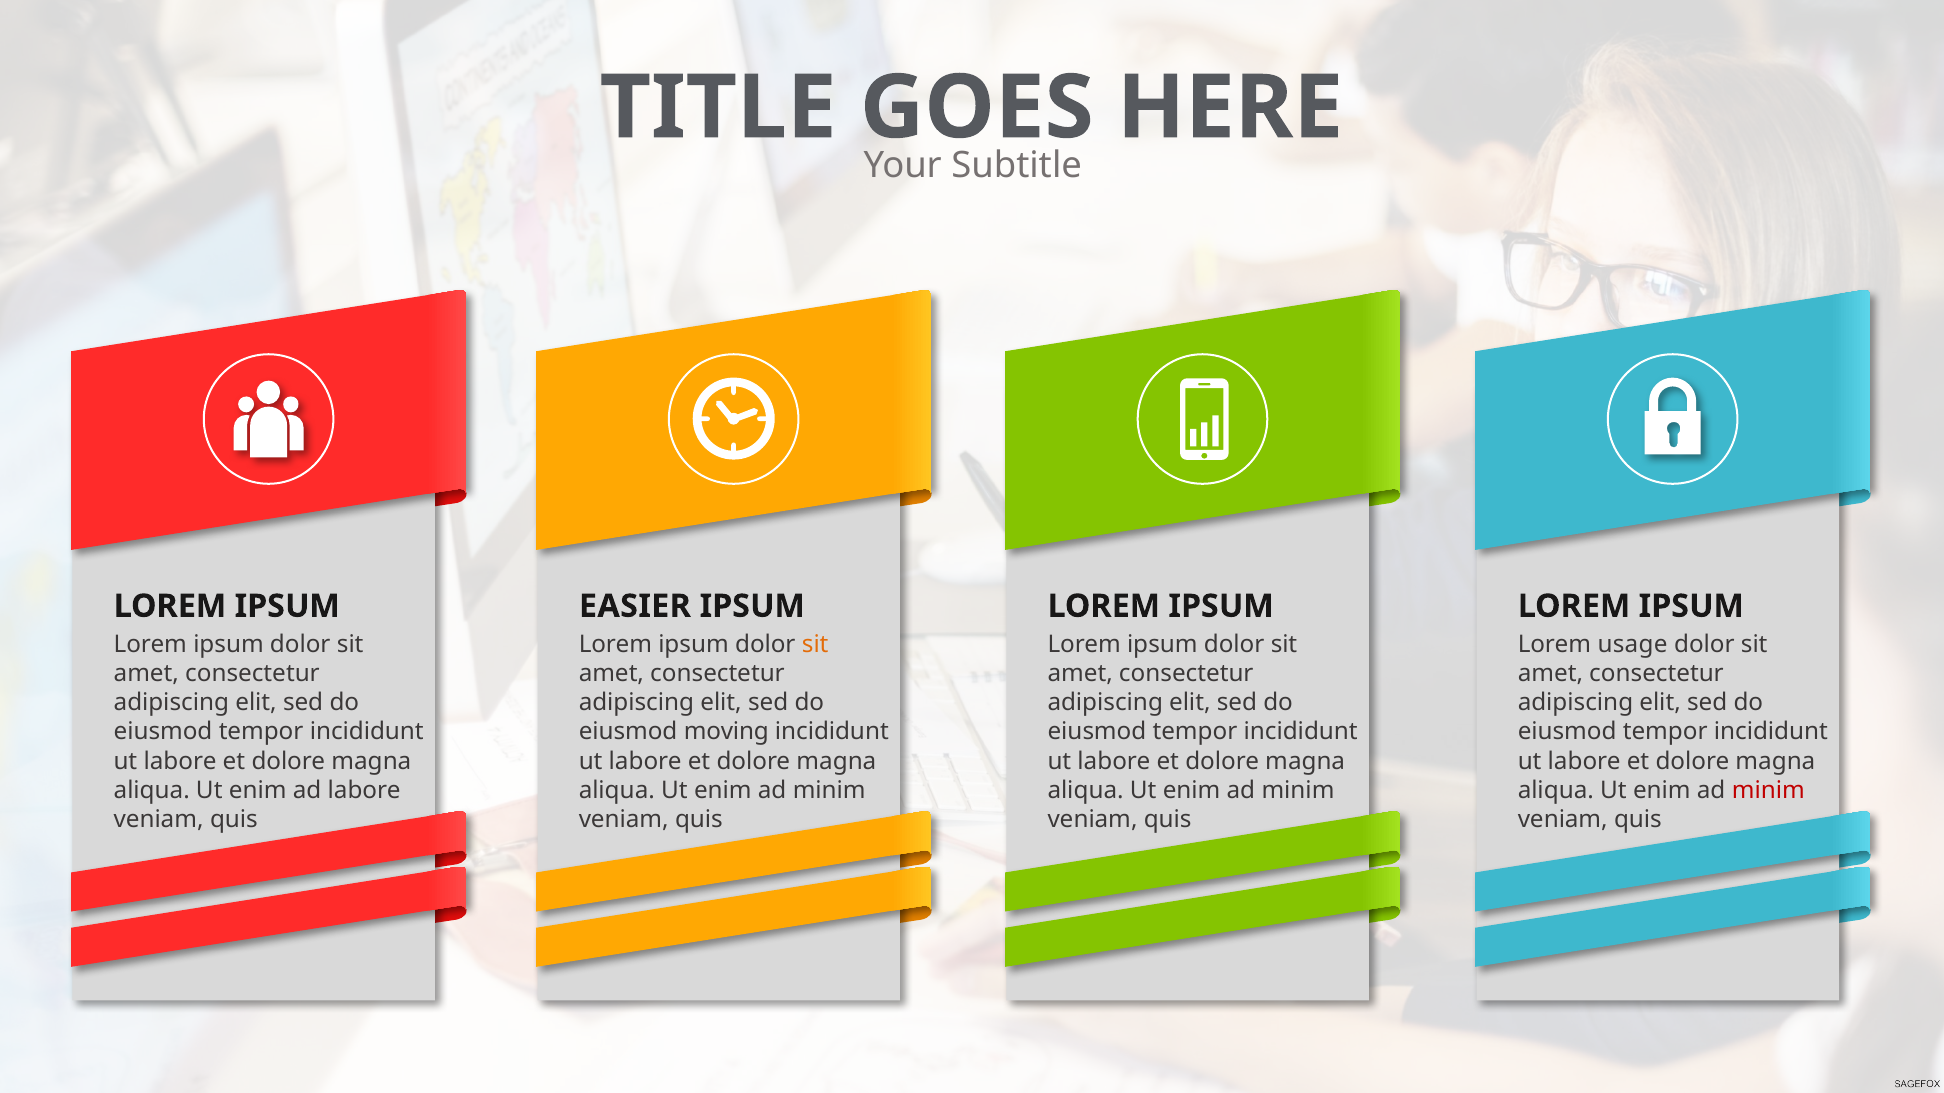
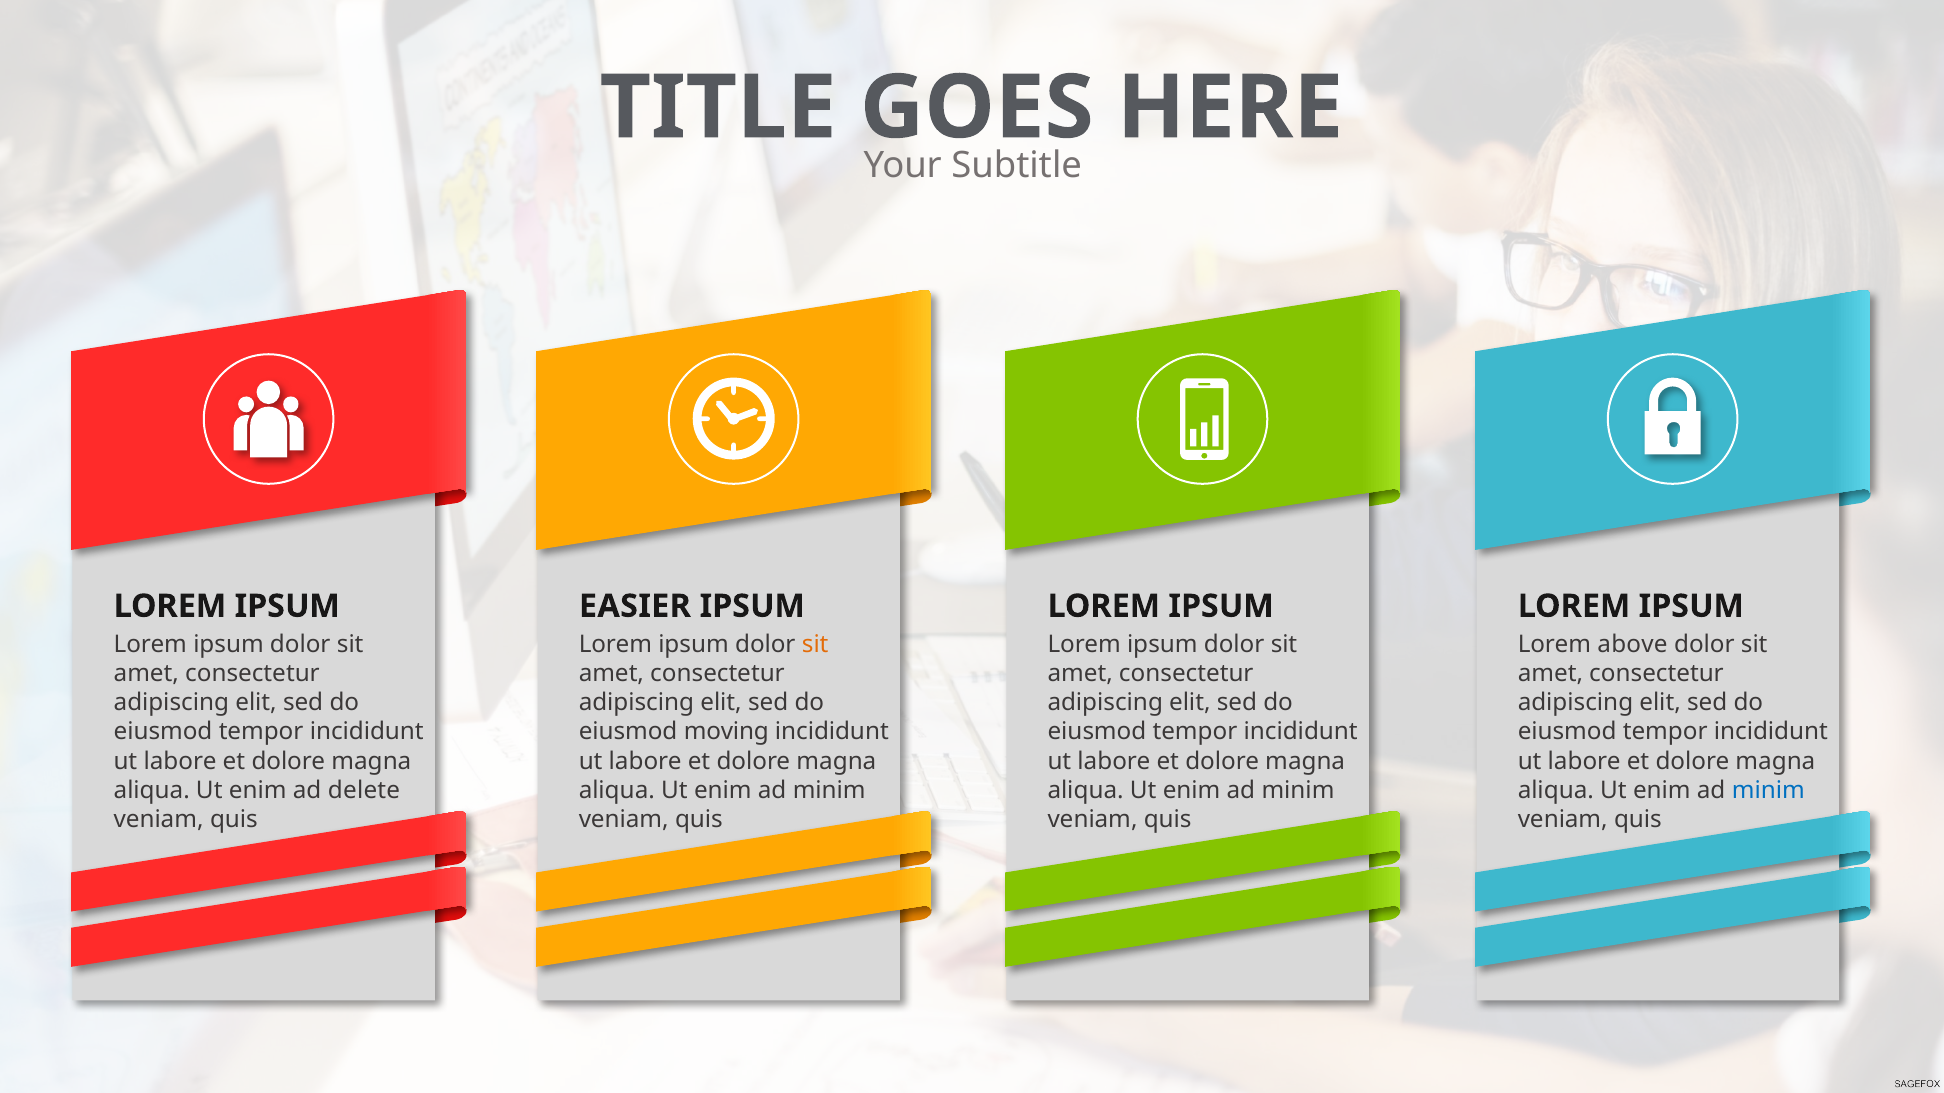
usage: usage -> above
ad labore: labore -> delete
minim at (1768, 790) colour: red -> blue
